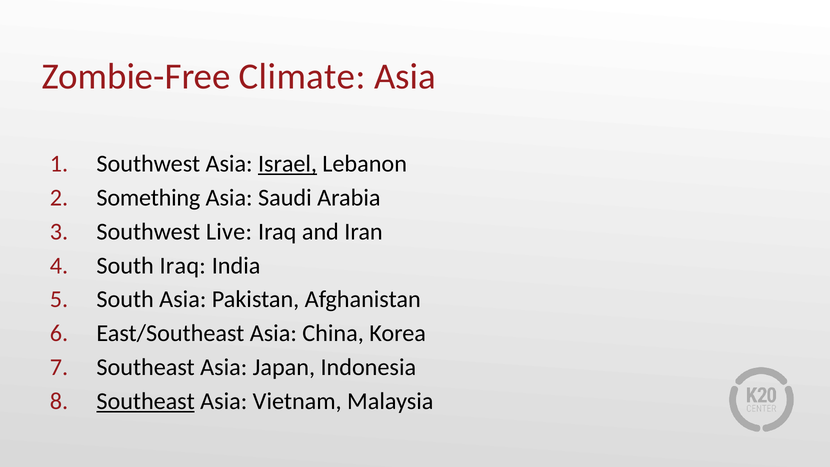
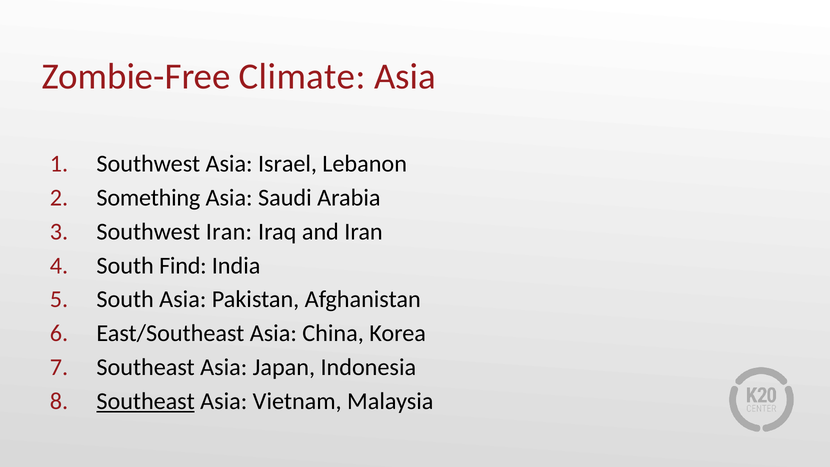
Israel underline: present -> none
Southwest Live: Live -> Iran
South Iraq: Iraq -> Find
